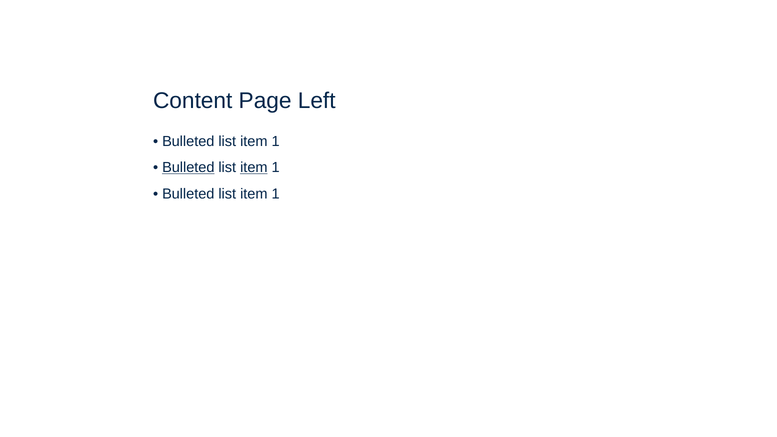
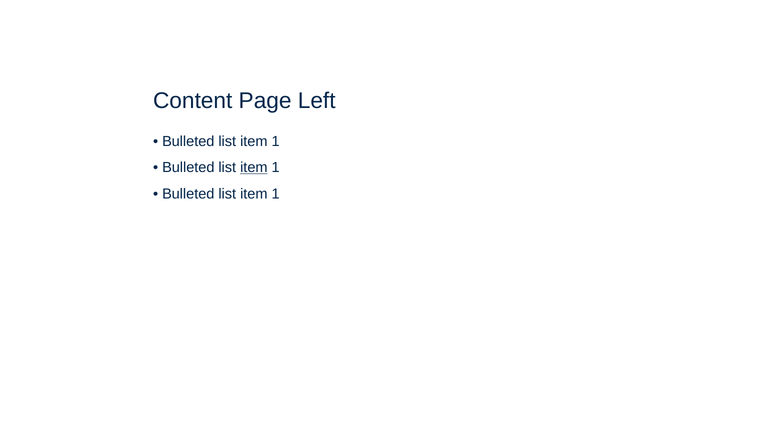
Bulleted at (188, 168) underline: present -> none
